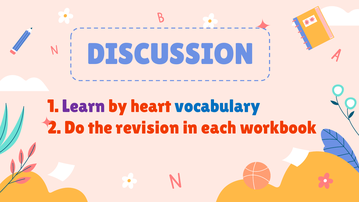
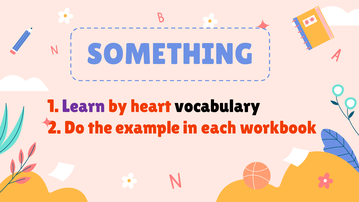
DISCUSSION: DISCUSSION -> SOMETHING
vocabulary colour: blue -> black
revision: revision -> example
